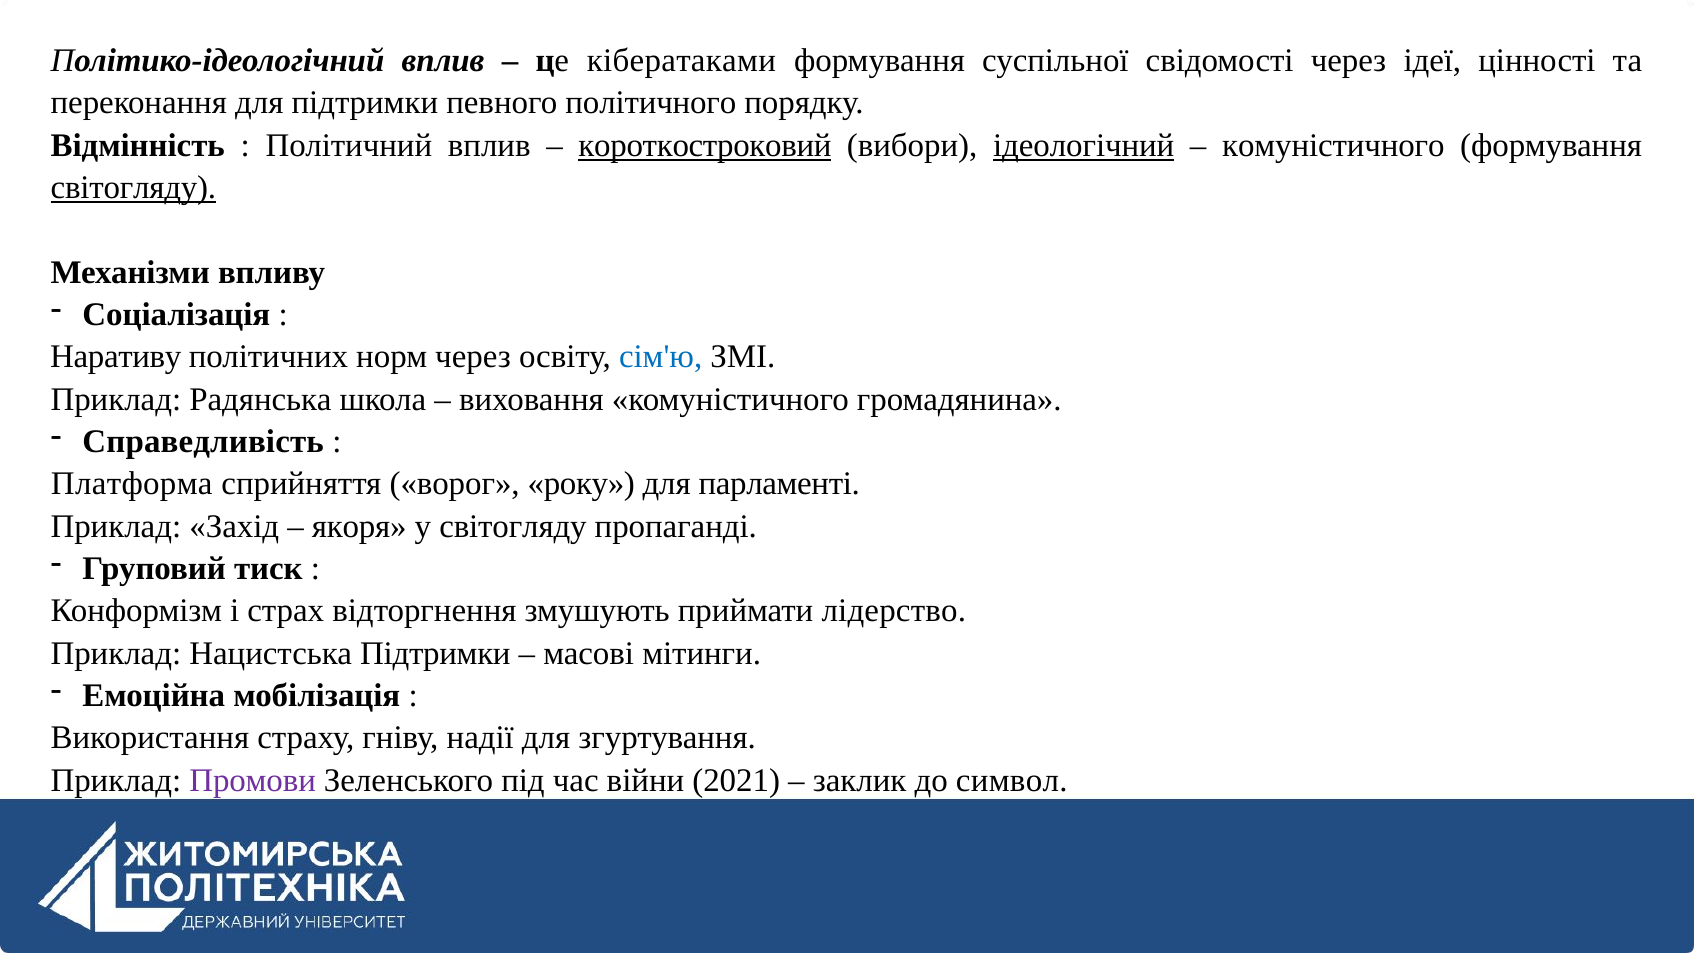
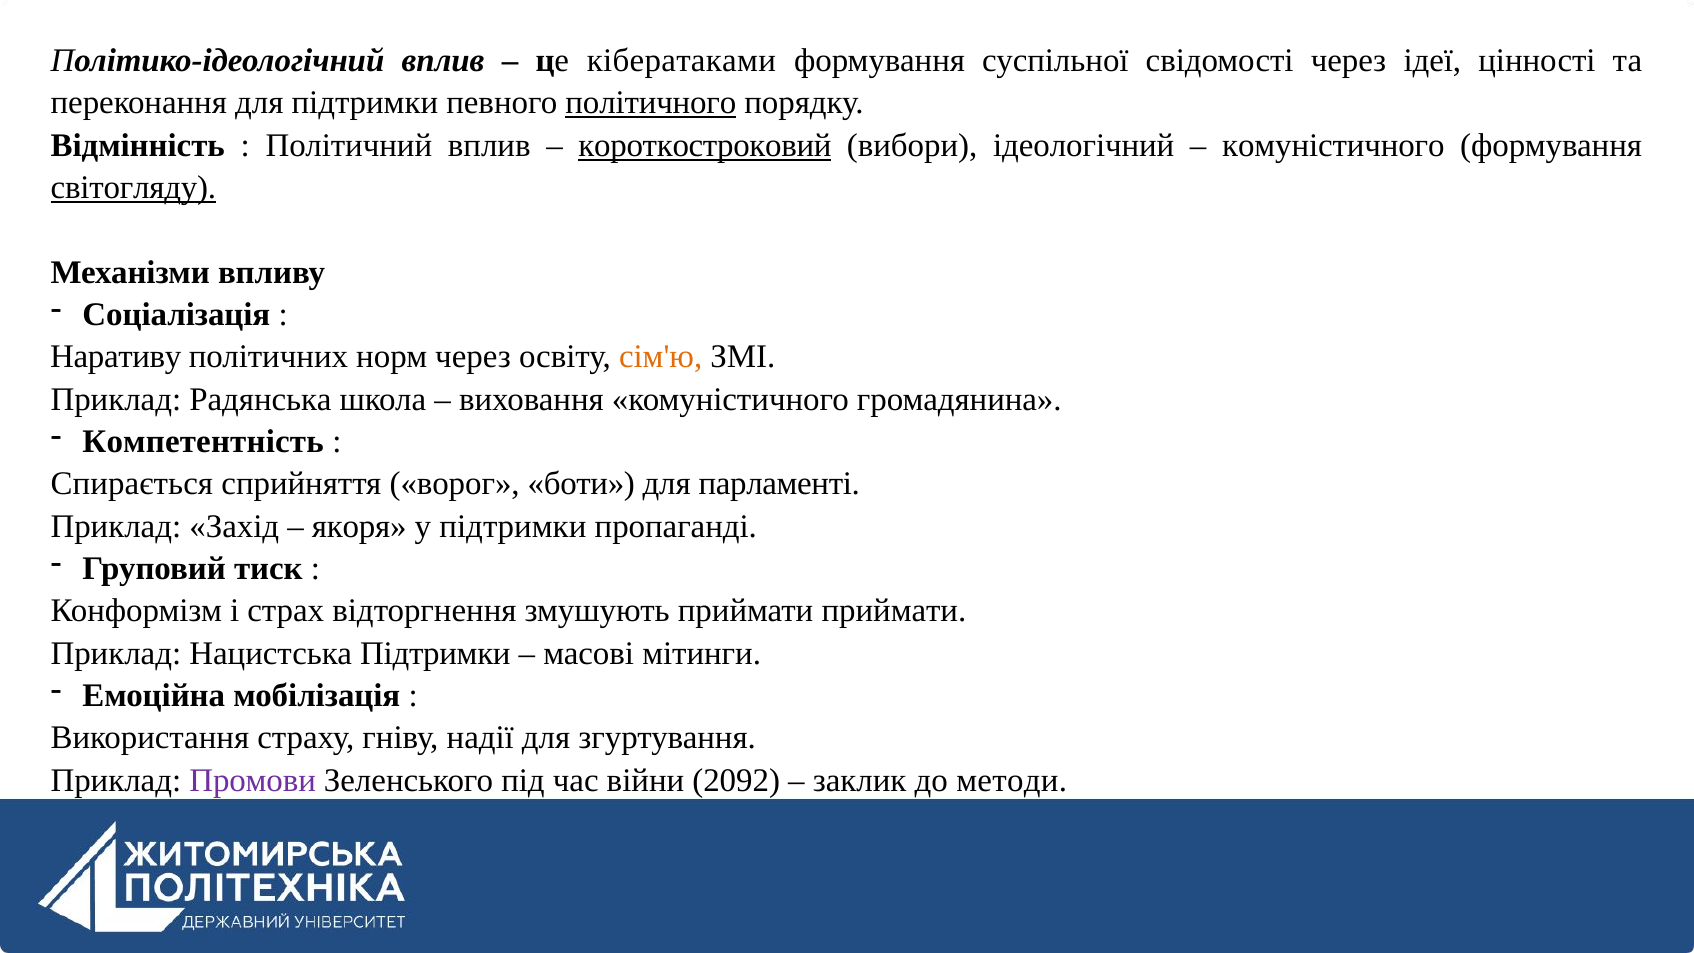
політичного underline: none -> present
ідеологічний underline: present -> none
сім'ю colour: blue -> orange
Справедливість: Справедливість -> Компетентність
Платформа: Платформа -> Спирається
року: року -> боти
у світогляду: світогляду -> підтримки
приймати лідерство: лідерство -> приймати
2021: 2021 -> 2092
символ: символ -> методи
